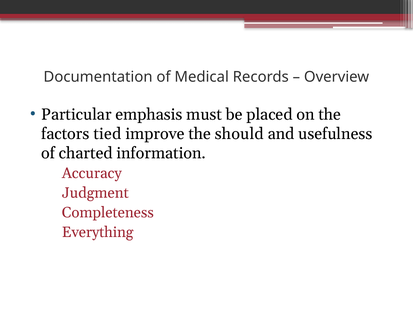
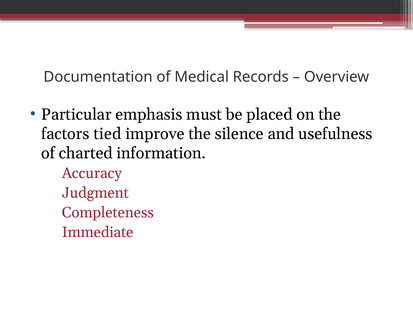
should: should -> silence
Everything: Everything -> Immediate
